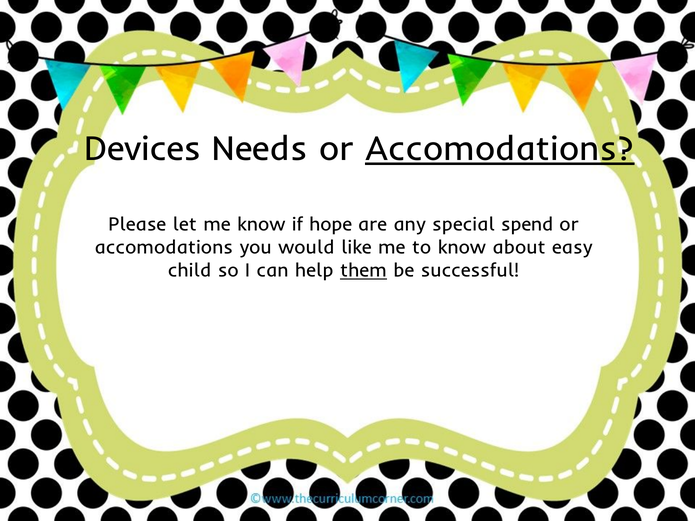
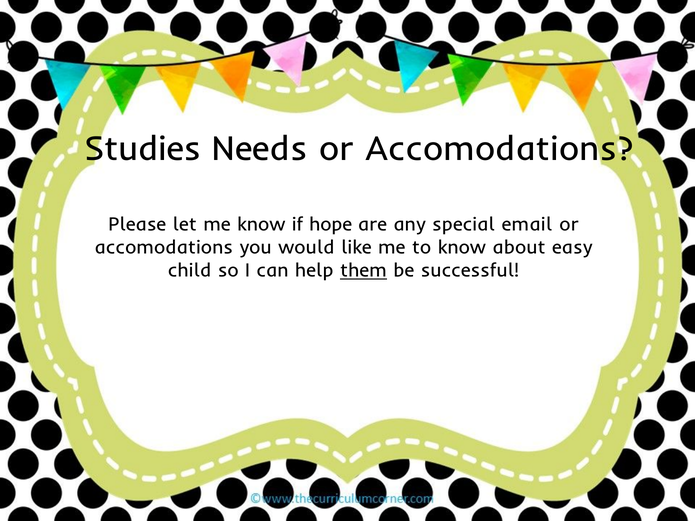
Devices: Devices -> Studies
Accomodations at (500, 149) underline: present -> none
spend: spend -> email
